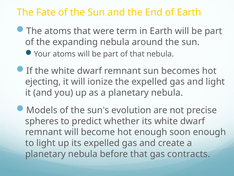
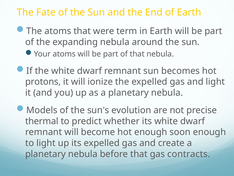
ejecting: ejecting -> protons
spheres: spheres -> thermal
